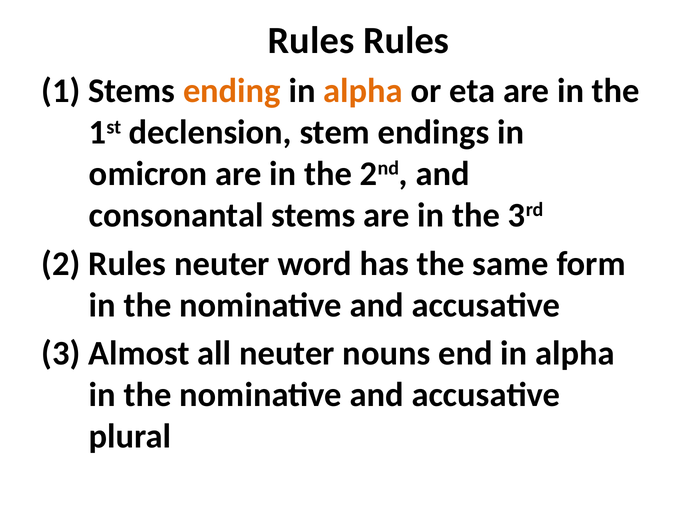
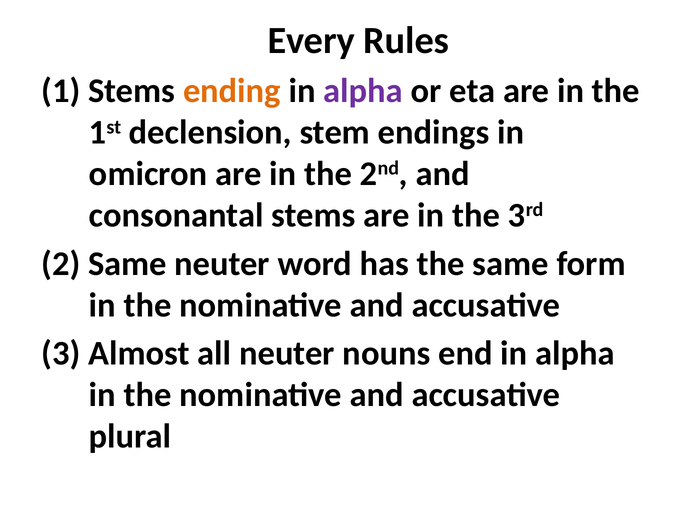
Rules at (311, 41): Rules -> Every
alpha at (363, 91) colour: orange -> purple
2 Rules: Rules -> Same
